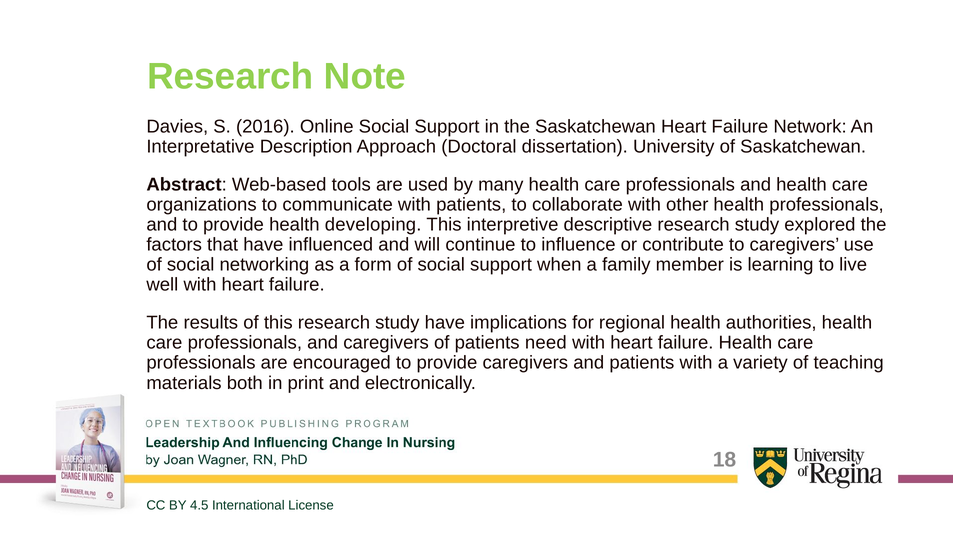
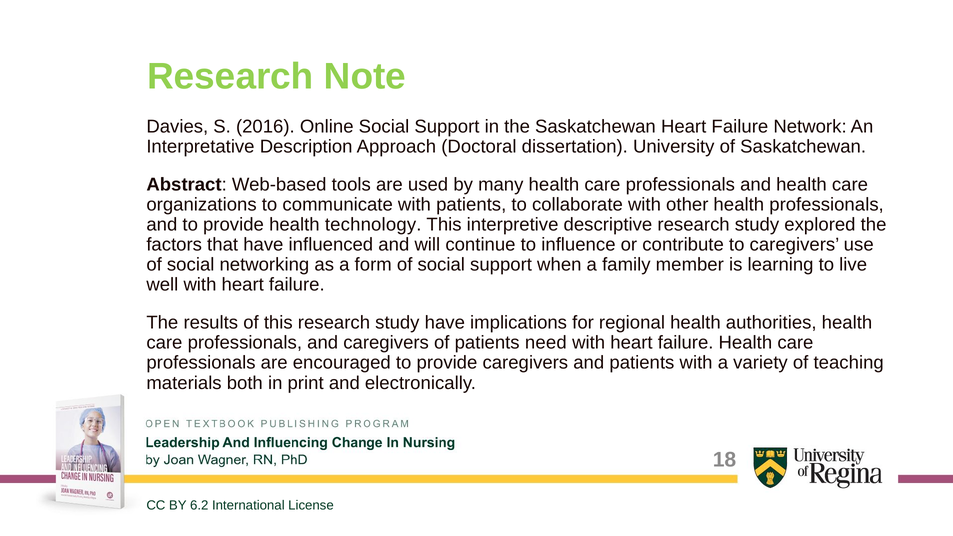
developing: developing -> technology
4.5: 4.5 -> 6.2
